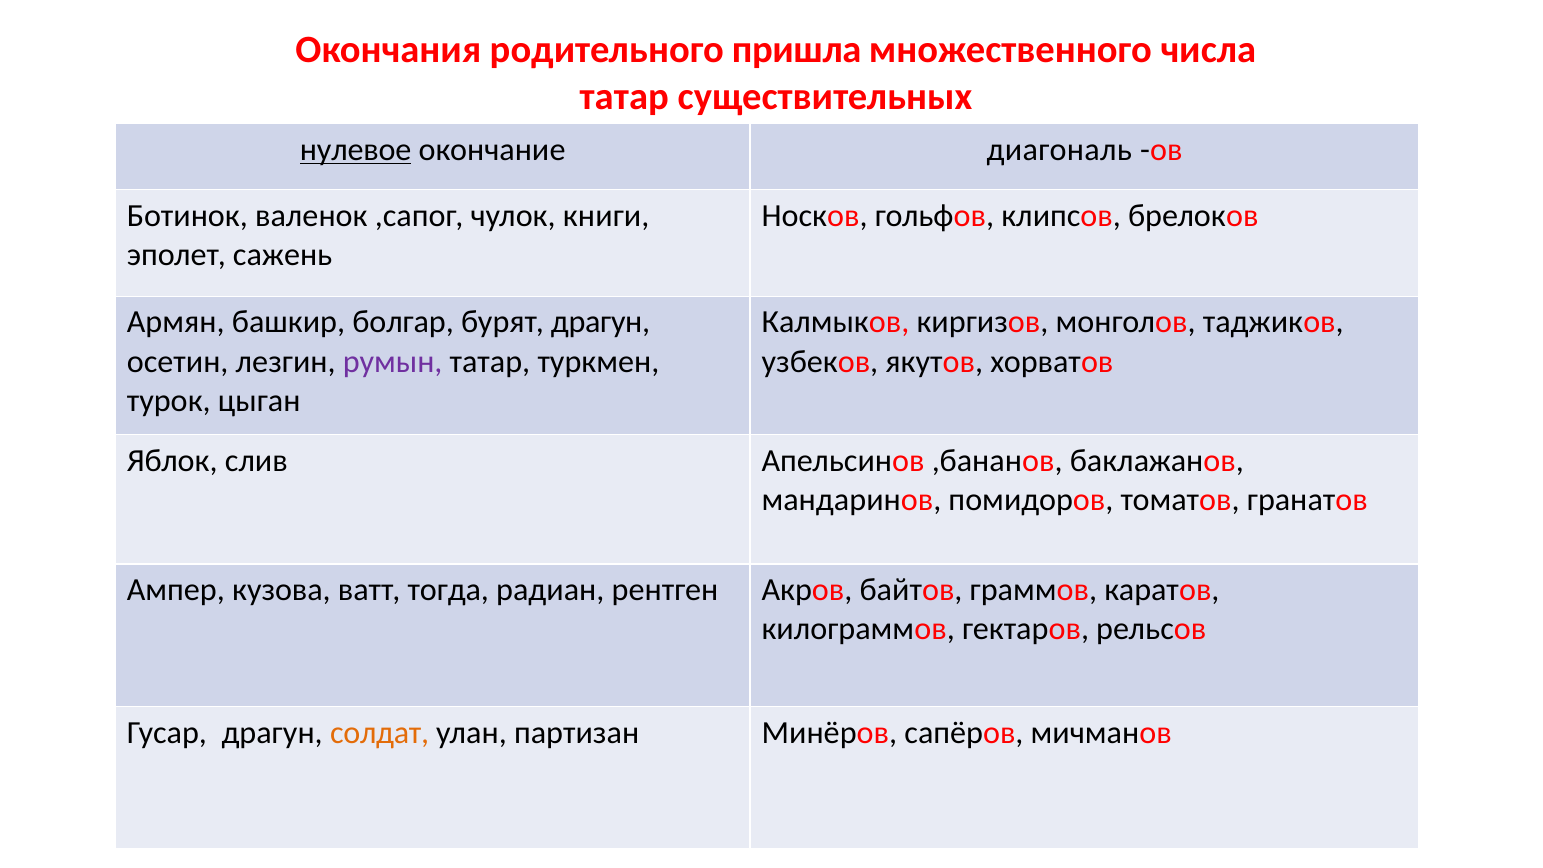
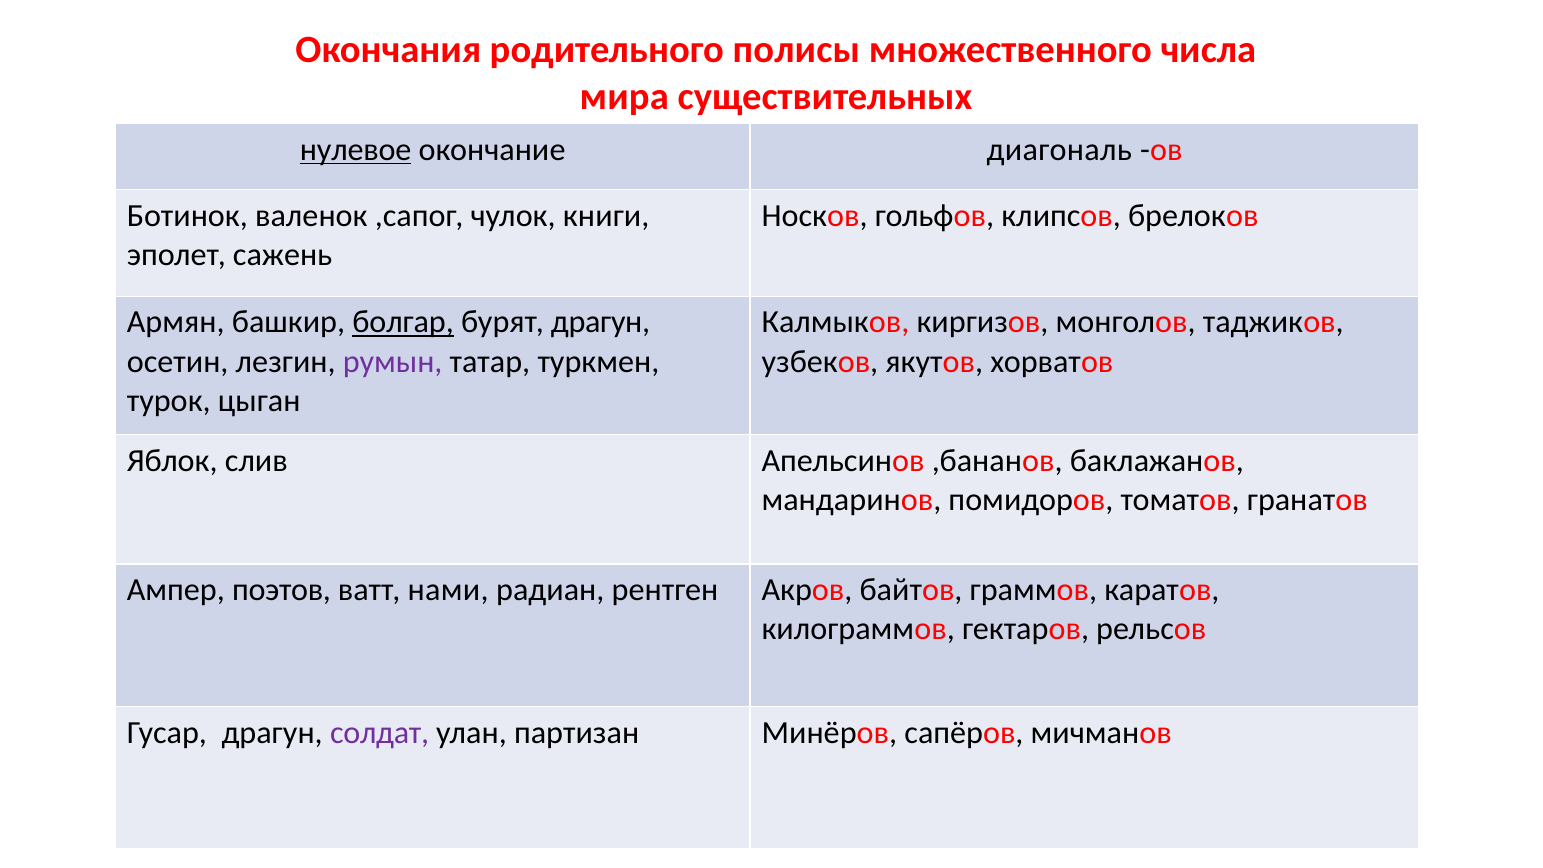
пришла: пришла -> полисы
татар at (624, 96): татар -> мира
болгар underline: none -> present
кузова: кузова -> поэтов
тогда: тогда -> нами
солдат colour: orange -> purple
